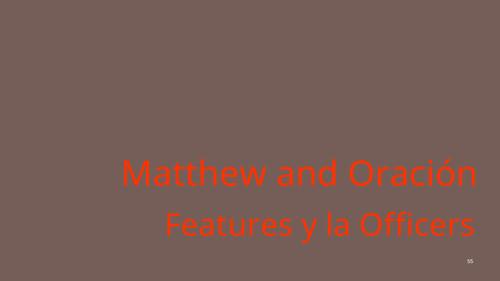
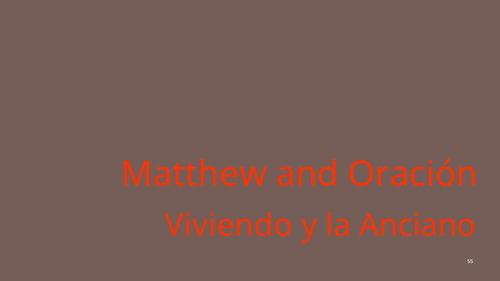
Features: Features -> Viviendo
Officers: Officers -> Anciano
